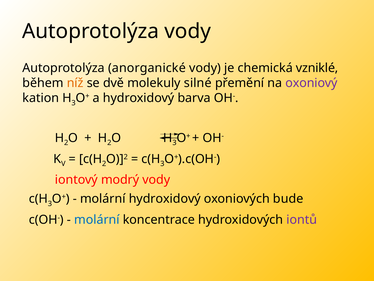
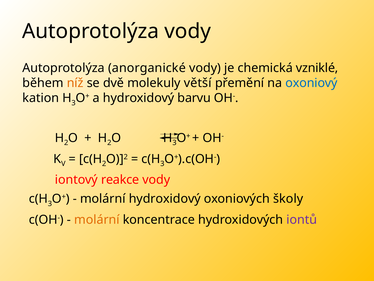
silné: silné -> větší
oxoniový colour: purple -> blue
barva: barva -> barvu
modrý: modrý -> reakce
bude: bude -> školy
molární at (97, 219) colour: blue -> orange
